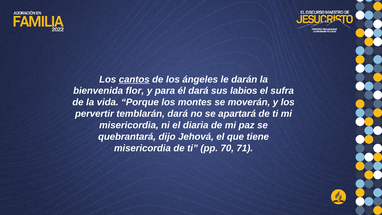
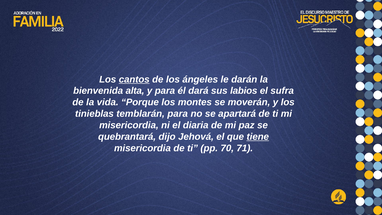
flor: flor -> alta
pervertir: pervertir -> tinieblas
temblarán dará: dará -> para
tiene underline: none -> present
